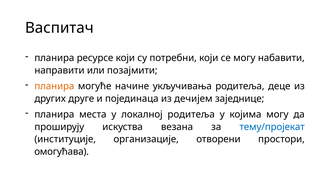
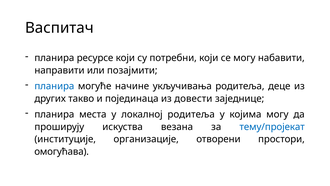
планира at (54, 86) colour: orange -> blue
друге: друге -> такво
дечијем: дечијем -> довести
